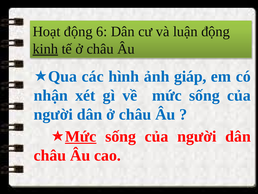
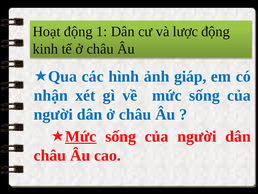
6: 6 -> 1
luận: luận -> lược
kinh underline: present -> none
